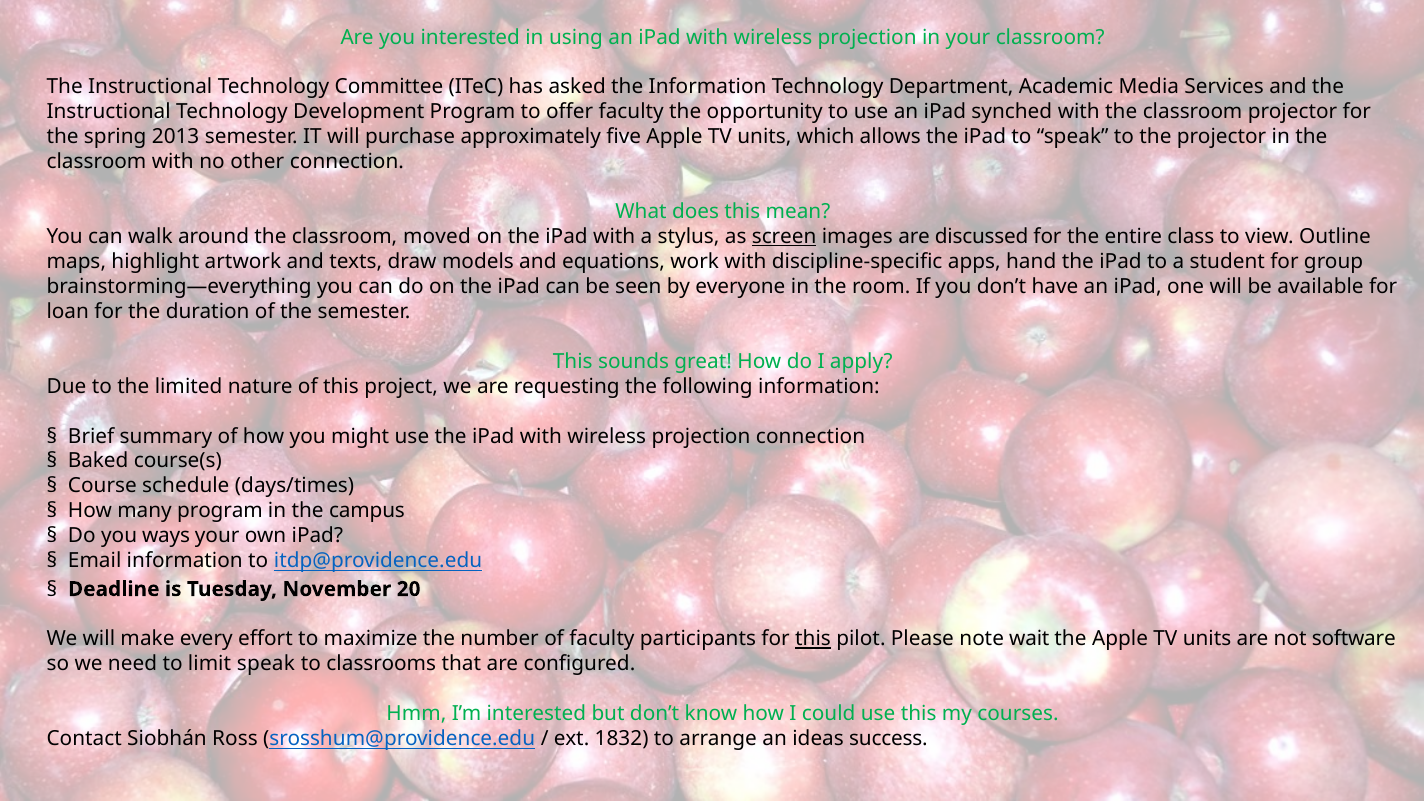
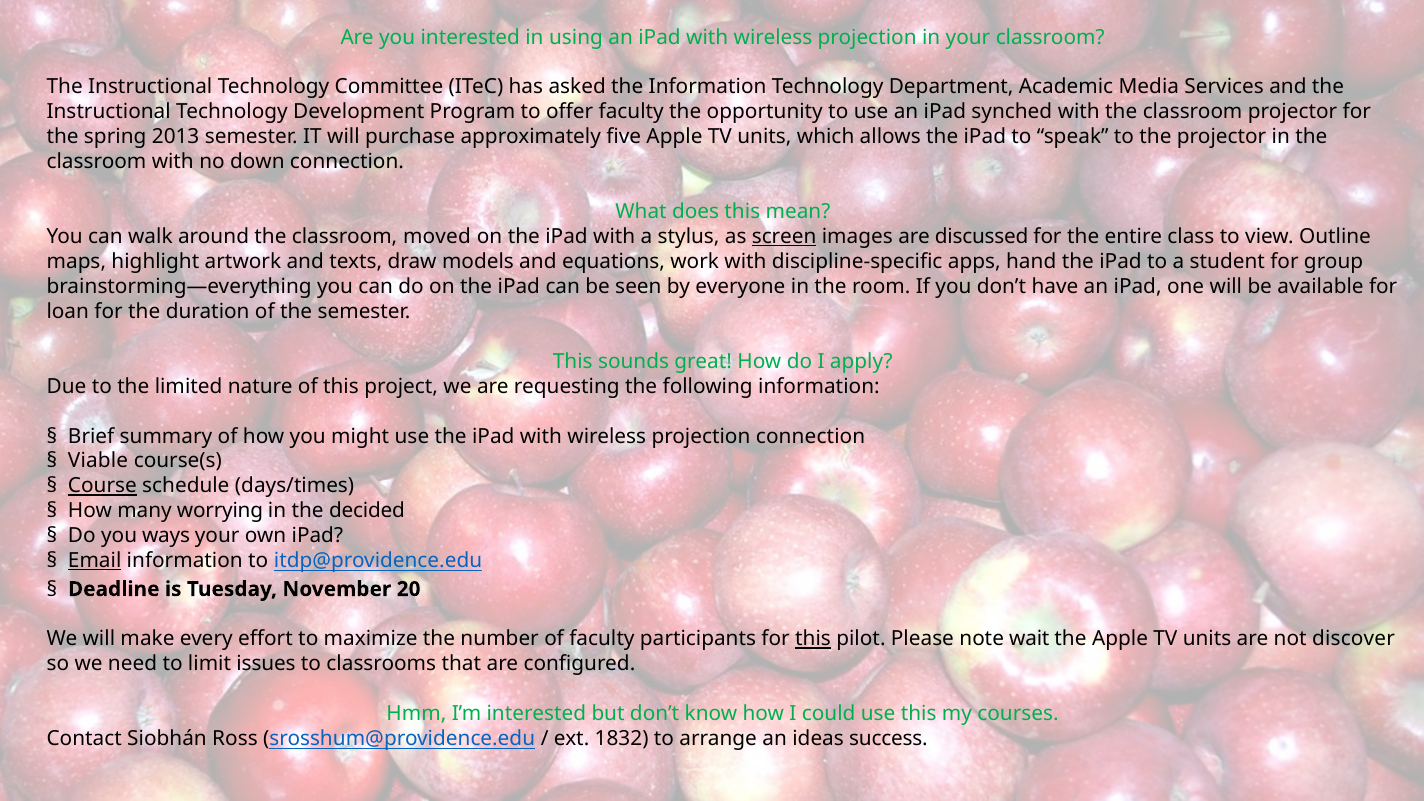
other: other -> down
Baked: Baked -> Viable
Course underline: none -> present
many program: program -> worrying
campus: campus -> decided
Email underline: none -> present
software: software -> discover
limit speak: speak -> issues
